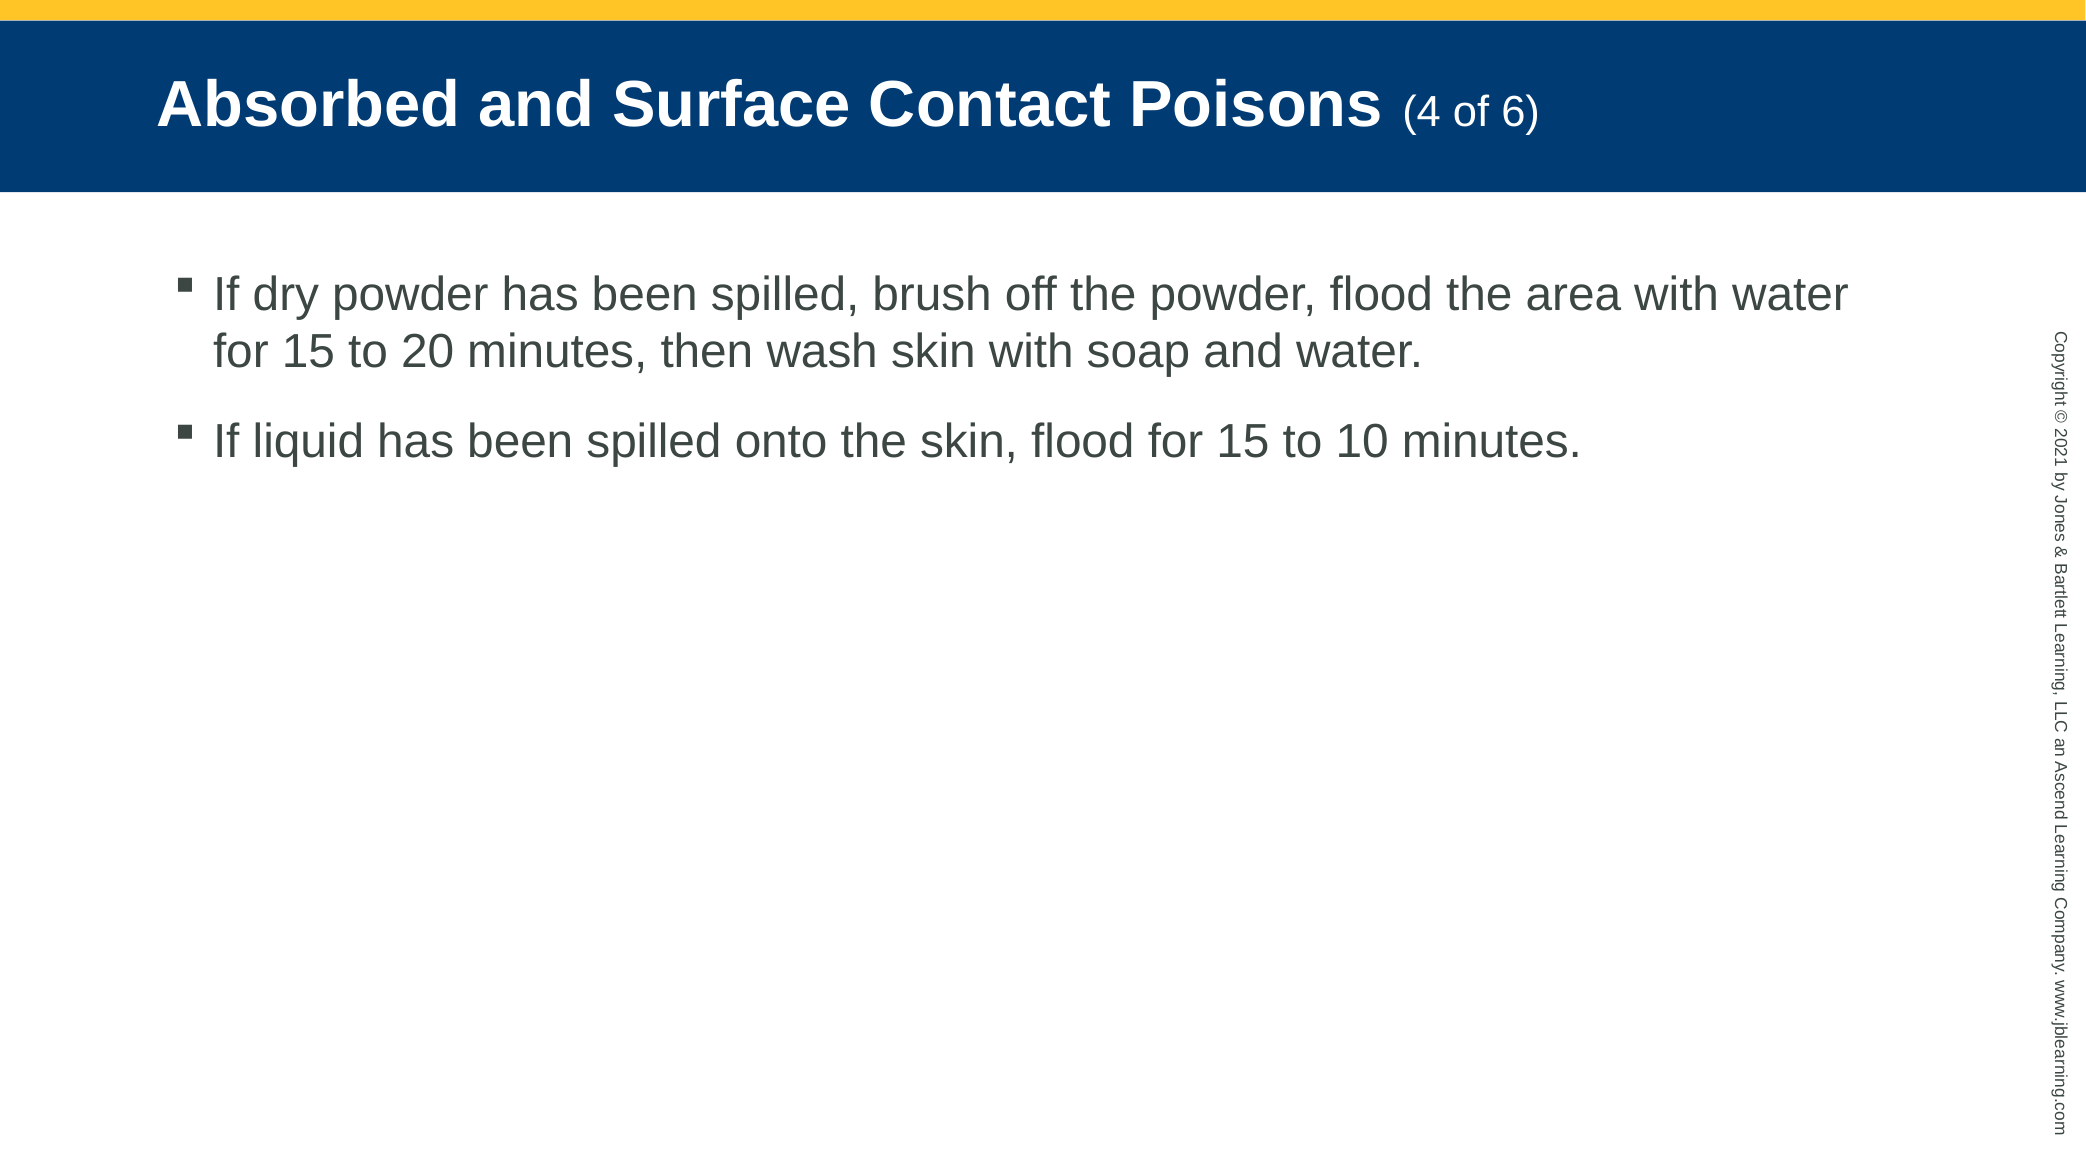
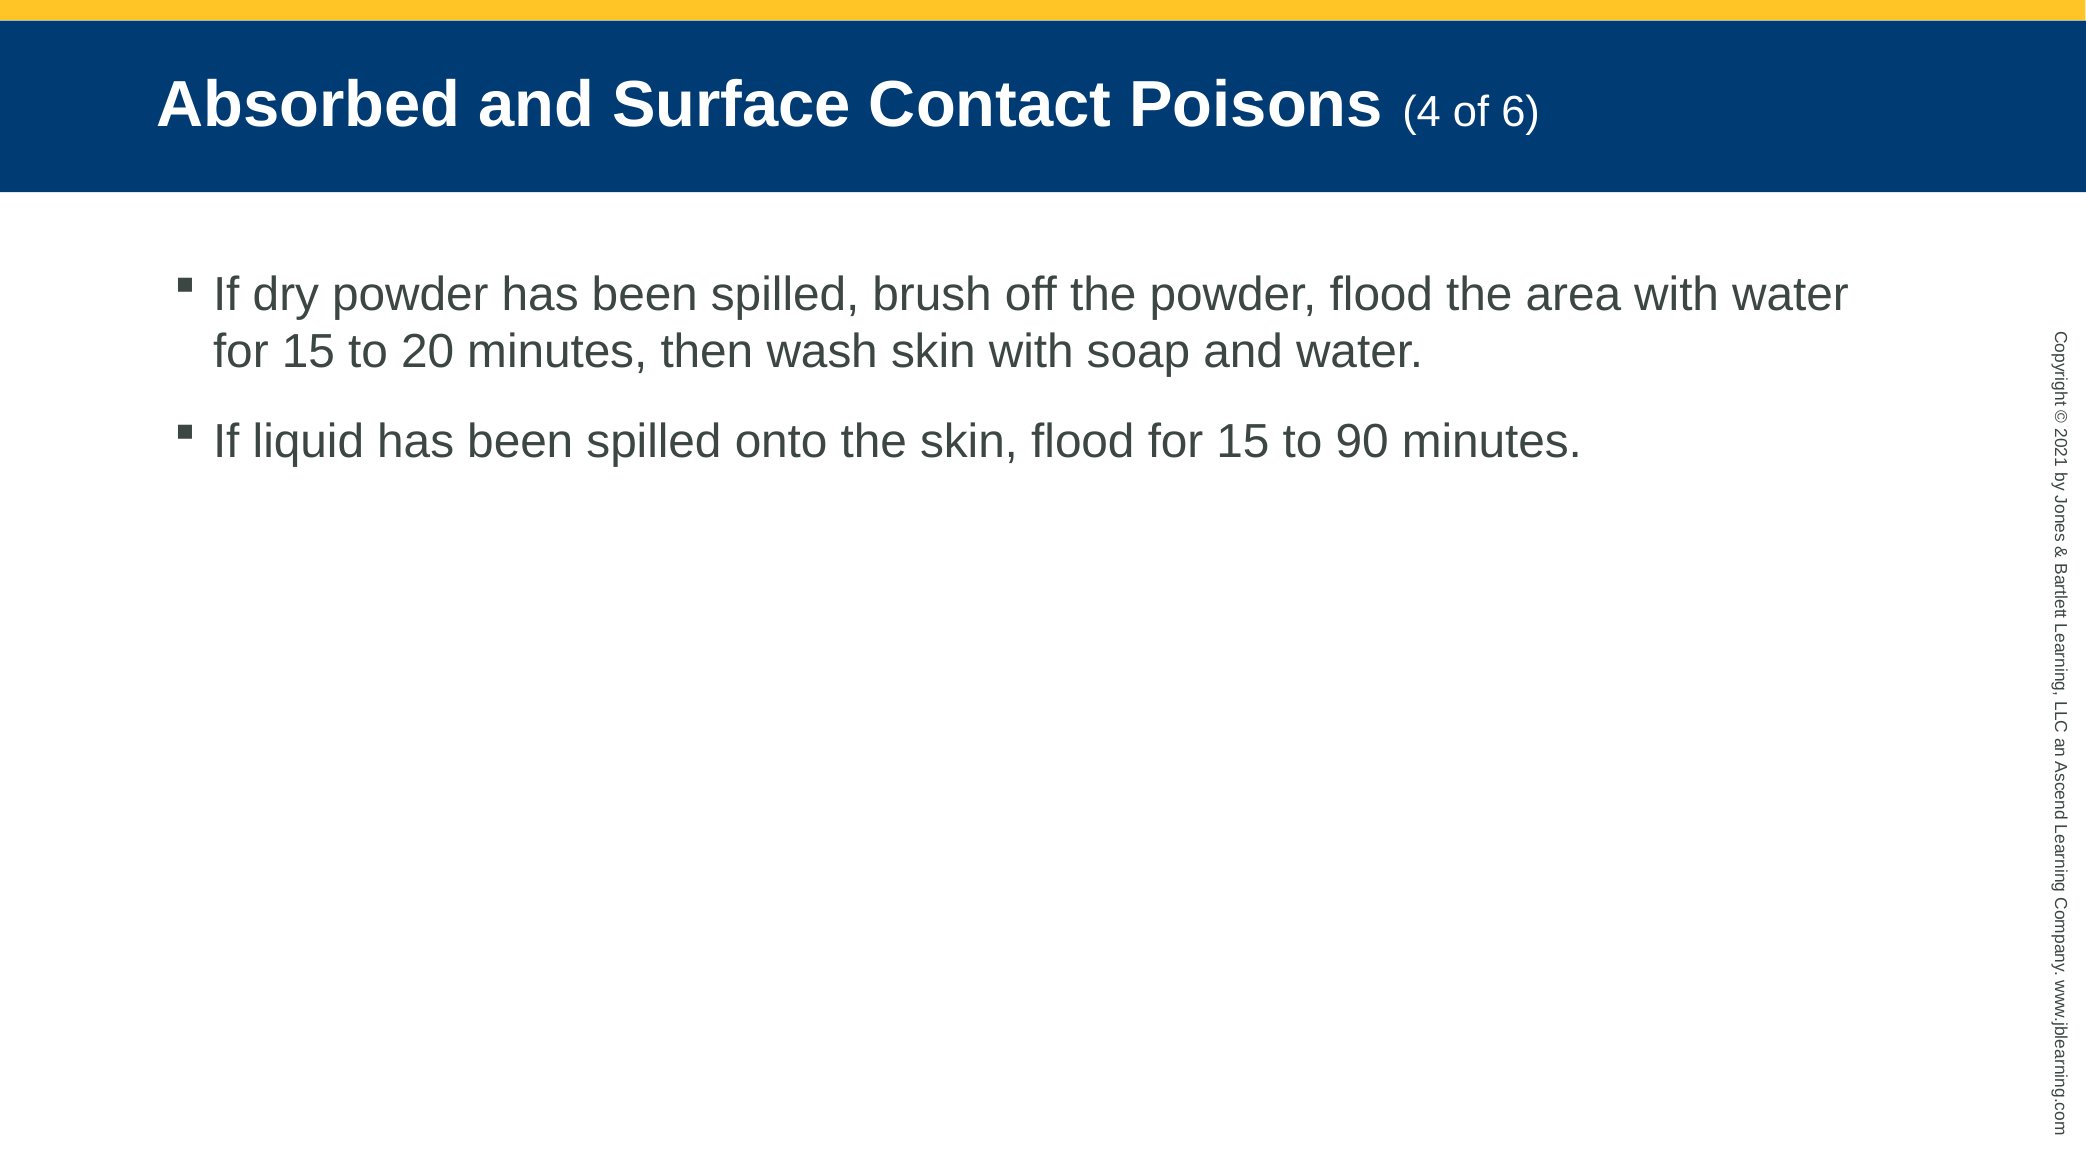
10: 10 -> 90
